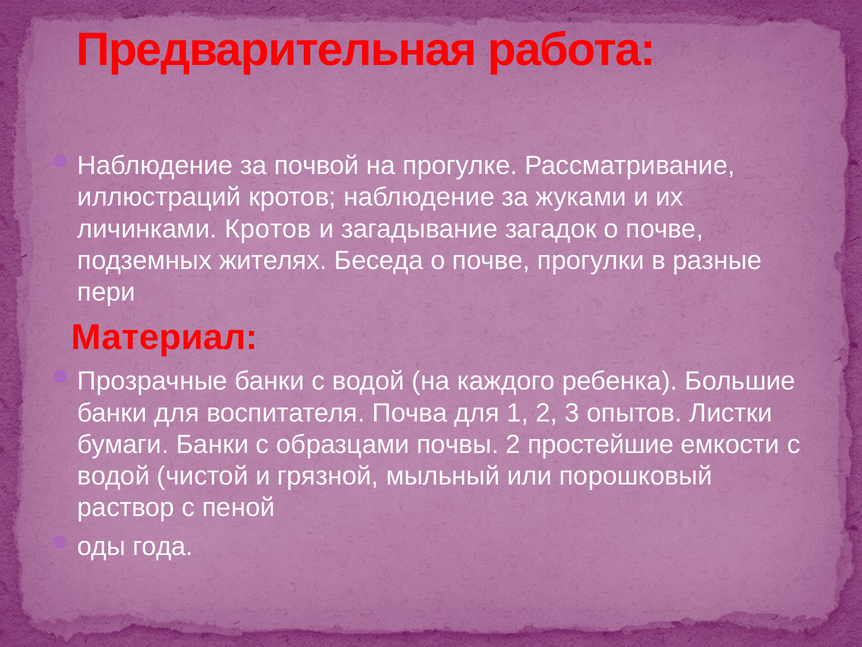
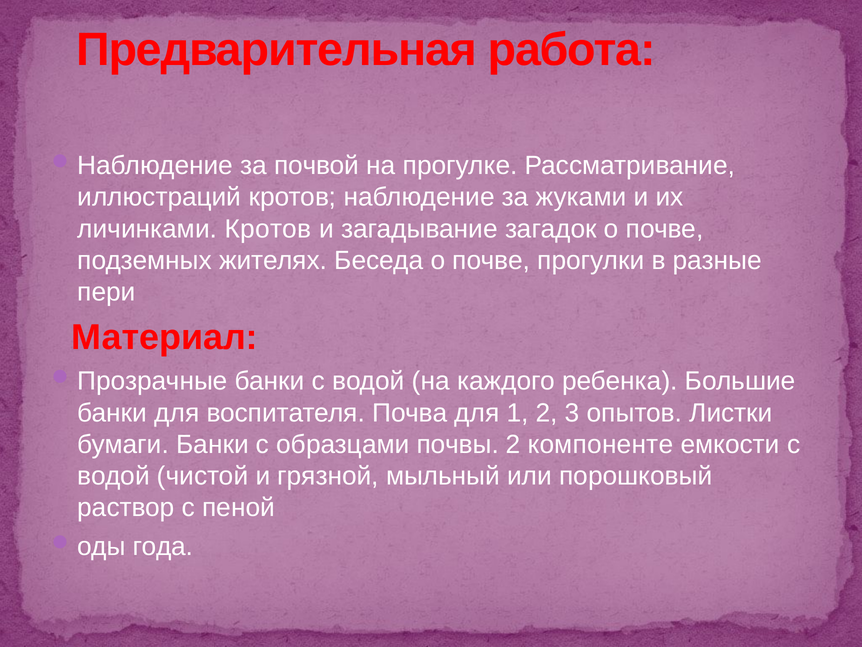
простейшие: простейшие -> компоненте
